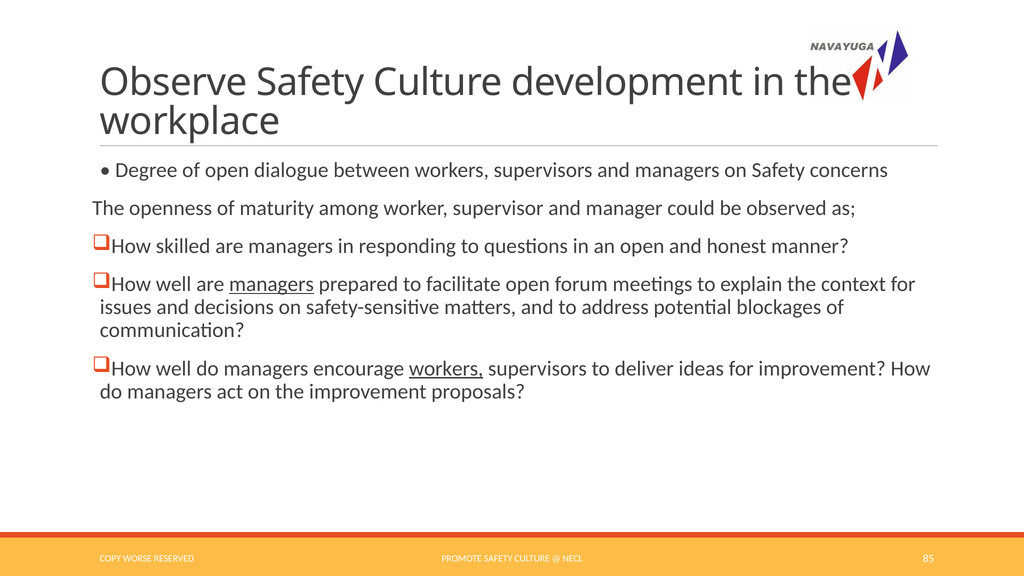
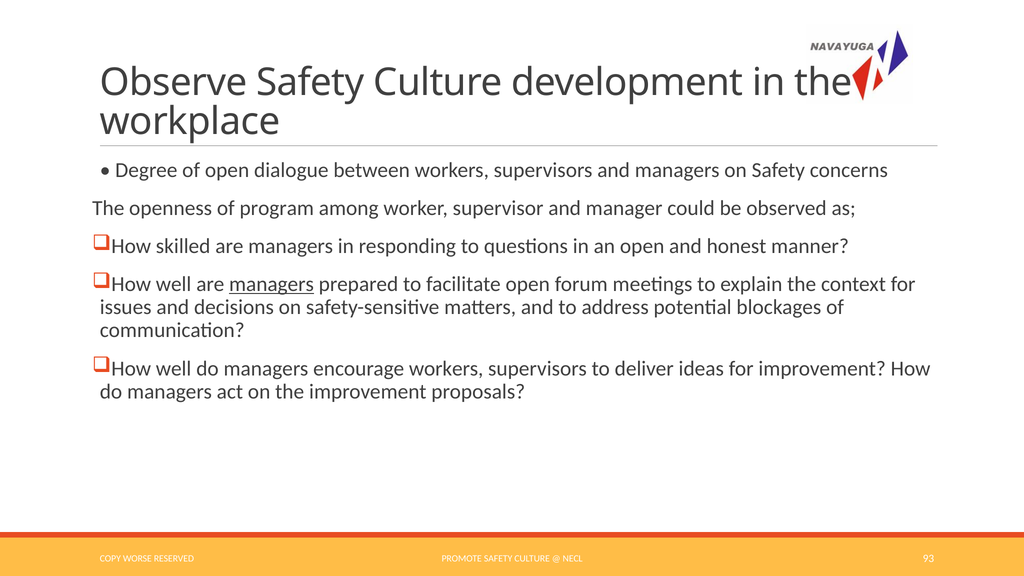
maturity: maturity -> program
workers at (446, 369) underline: present -> none
85: 85 -> 93
